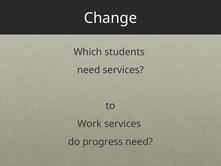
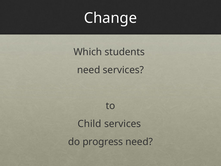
Work: Work -> Child
